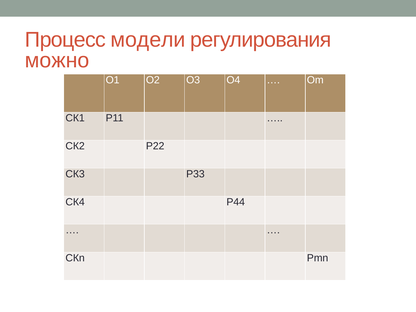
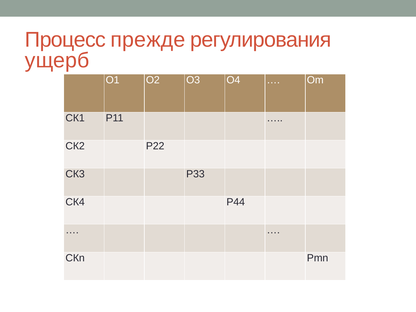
модели: модели -> прежде
можно: можно -> ущерб
